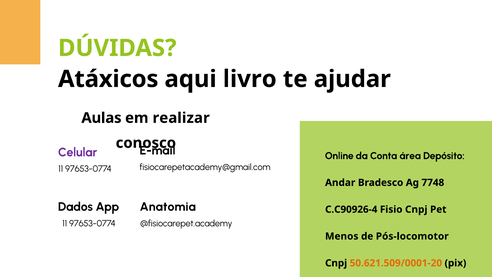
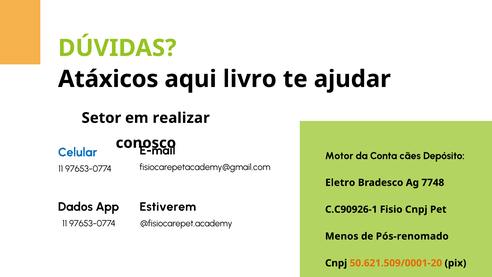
Aulas: Aulas -> Setor
Celular colour: purple -> blue
Online: Online -> Motor
área: área -> cães
Andar: Andar -> Eletro
Anatomia: Anatomia -> Estiverem
C.C90926-4: C.C90926-4 -> C.C90926-1
Pós-locomotor: Pós-locomotor -> Pós-renomado
